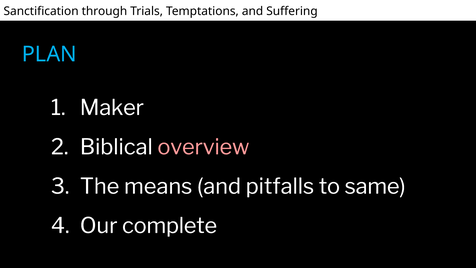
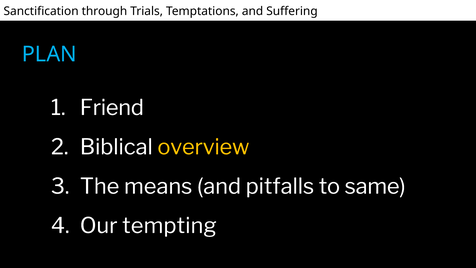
Maker: Maker -> Friend
overview colour: pink -> yellow
complete: complete -> tempting
